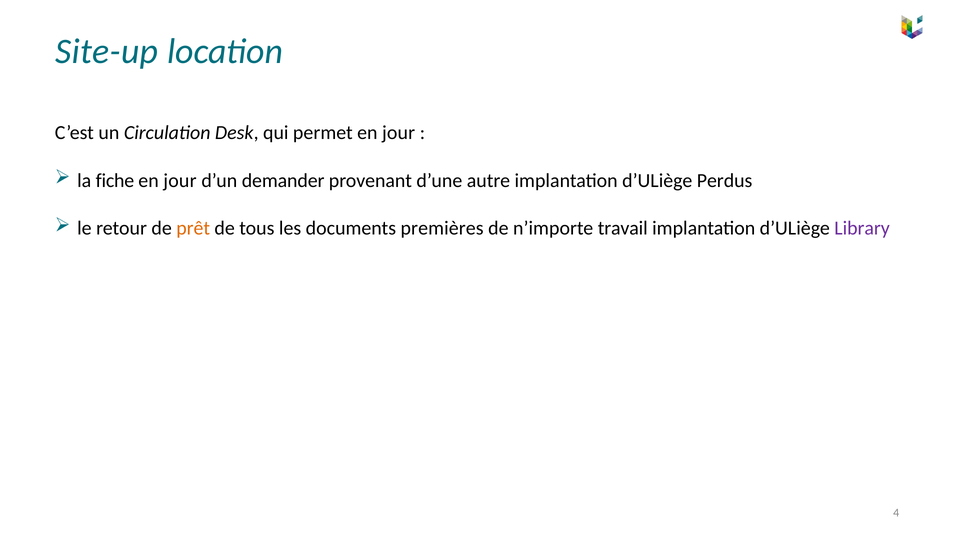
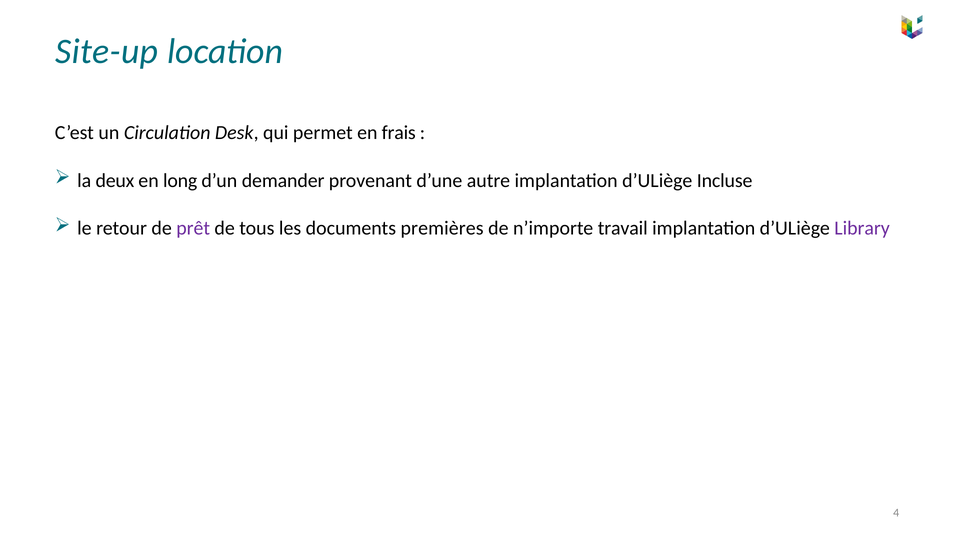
permet en jour: jour -> frais
fiche: fiche -> deux
jour at (180, 180): jour -> long
Perdus: Perdus -> Incluse
prêt colour: orange -> purple
